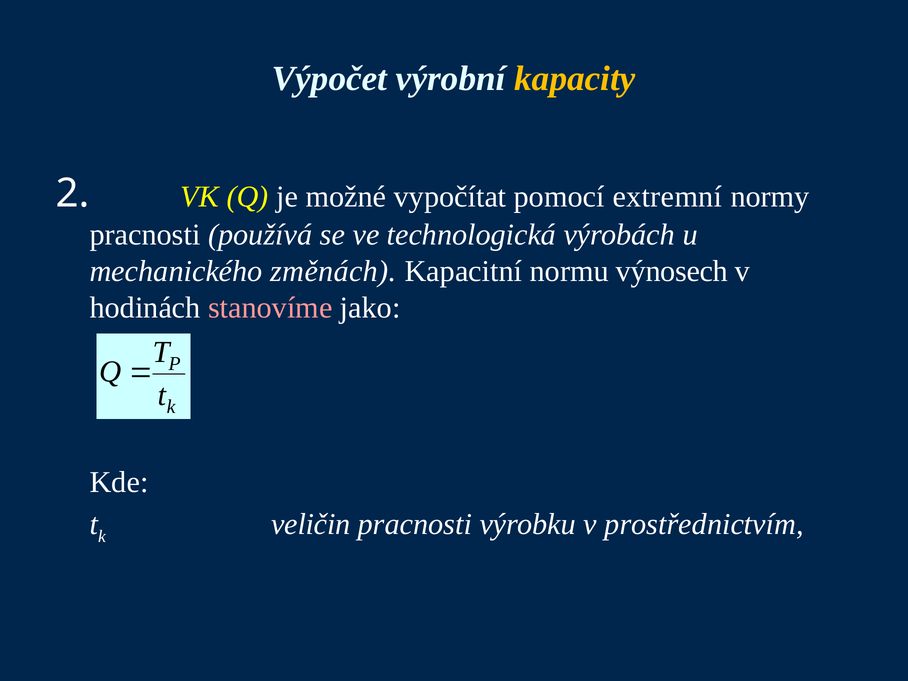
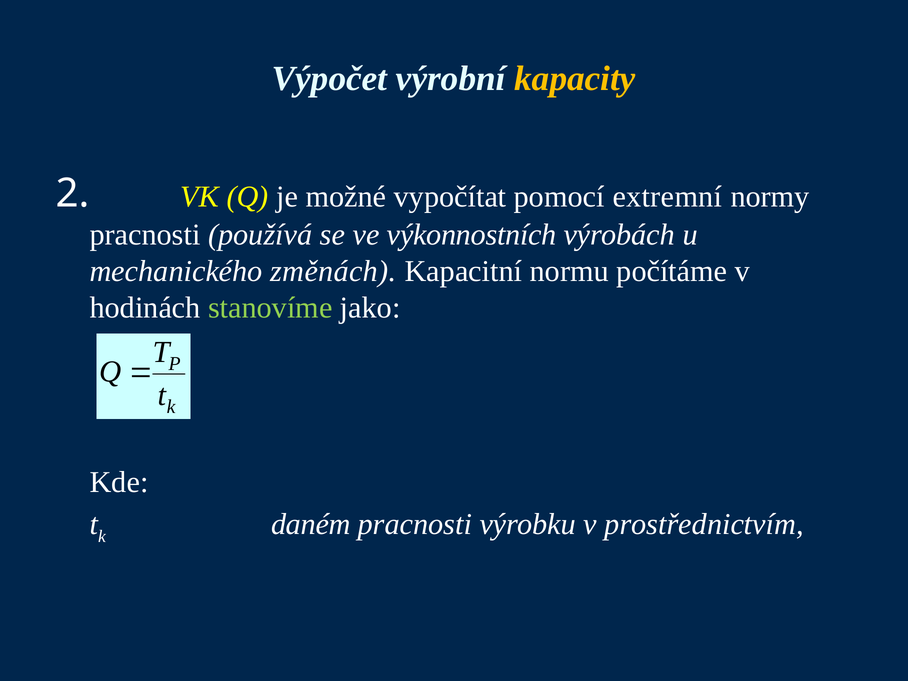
technologická: technologická -> výkonnostních
výnosech: výnosech -> počítáme
stanovíme colour: pink -> light green
veličin: veličin -> daném
